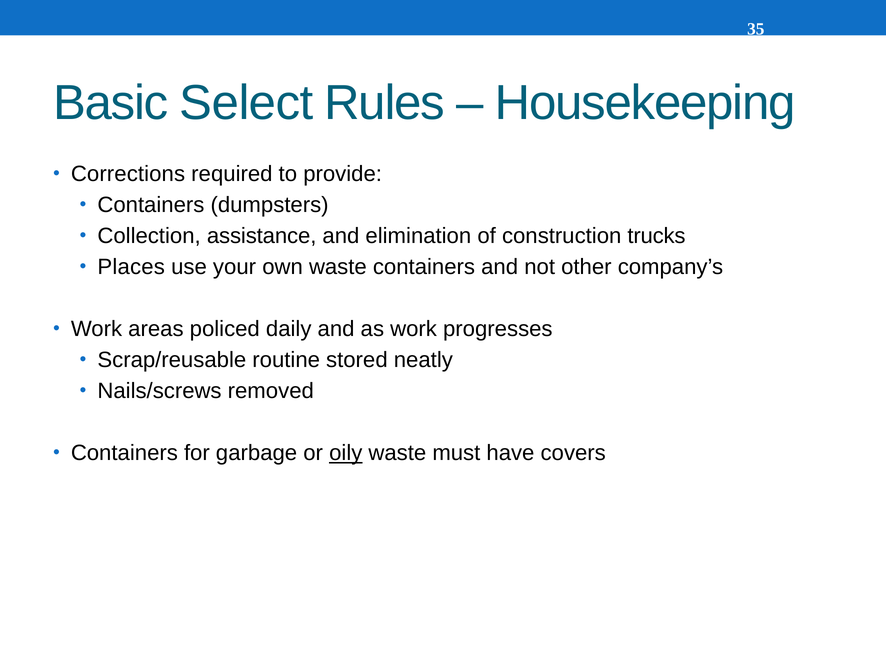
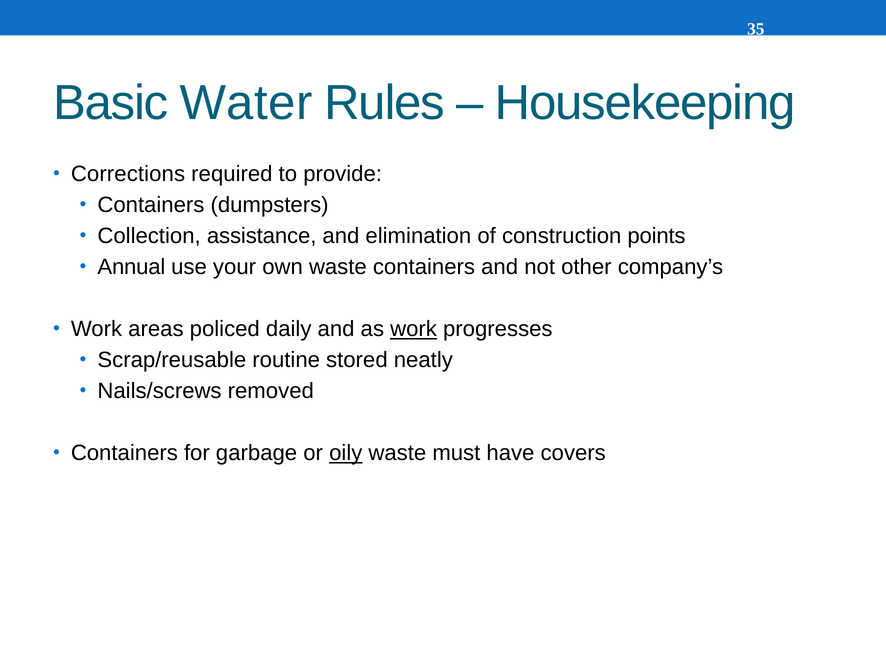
Select: Select -> Water
trucks: trucks -> points
Places: Places -> Annual
work at (414, 329) underline: none -> present
